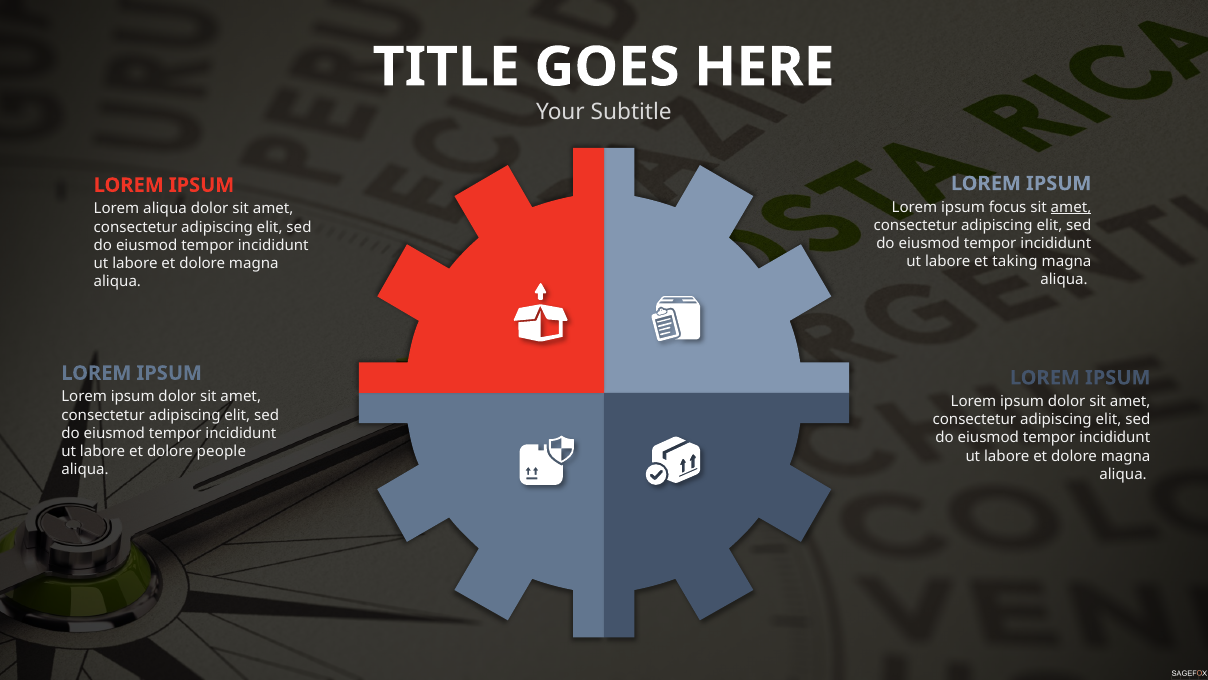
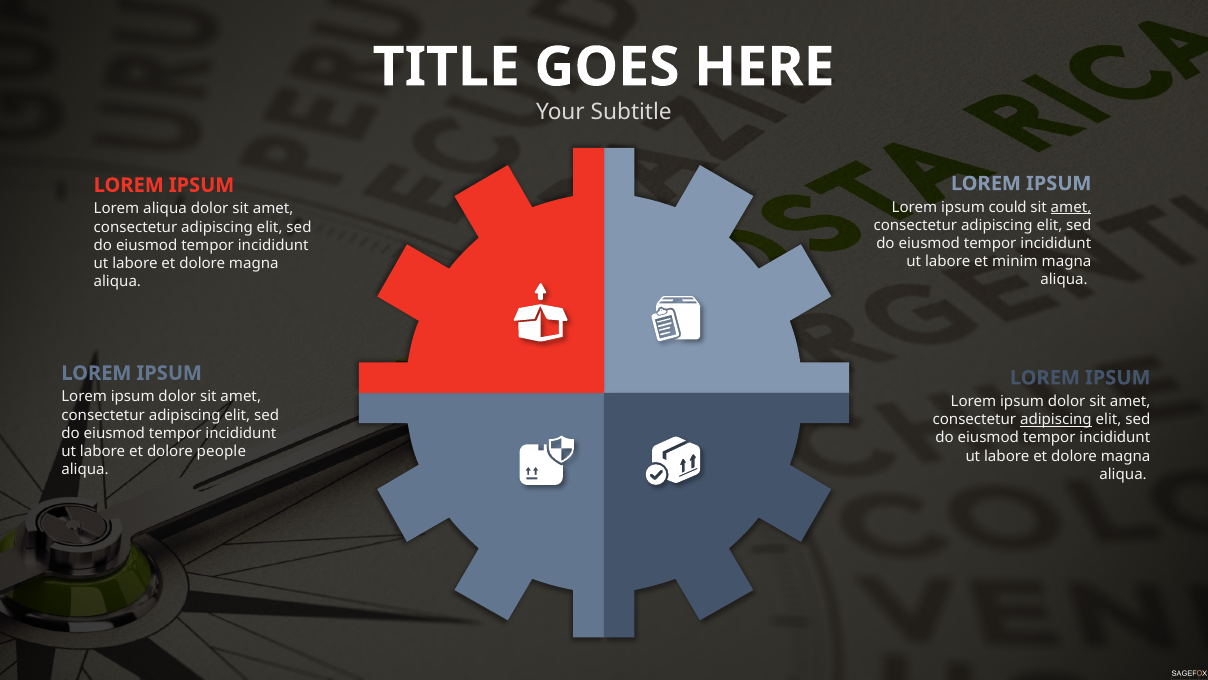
focus: focus -> could
taking: taking -> minim
adipiscing at (1056, 419) underline: none -> present
